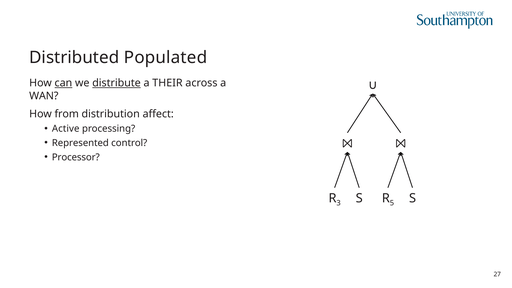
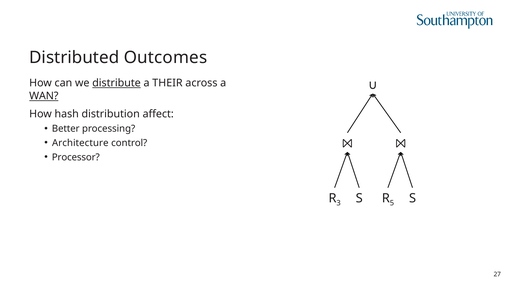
Populated: Populated -> Outcomes
can underline: present -> none
WAN underline: none -> present
from: from -> hash
Active: Active -> Better
Represented: Represented -> Architecture
